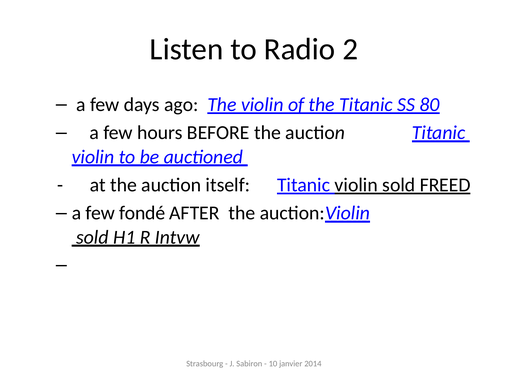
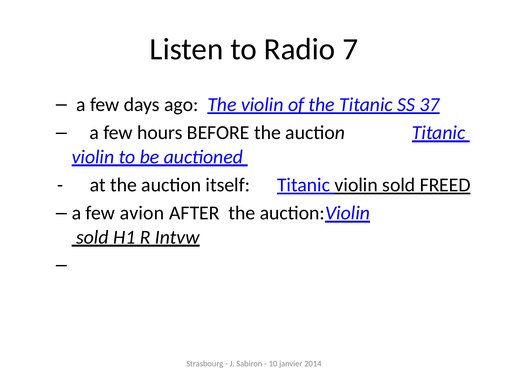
2: 2 -> 7
80: 80 -> 37
fondé: fondé -> avion
